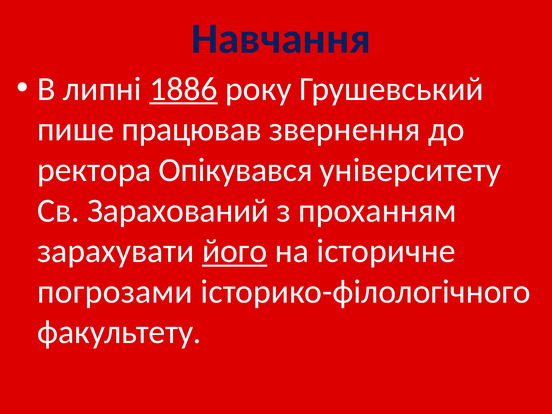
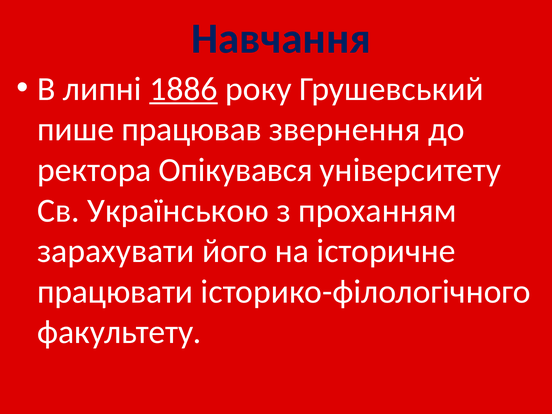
Зарахований: Зарахований -> Українською
його underline: present -> none
погрозами: погрозами -> працювати
